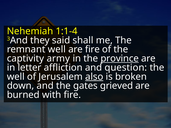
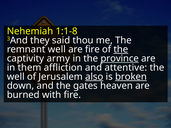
1:1-4: 1:1-4 -> 1:1-8
shall: shall -> thou
the at (121, 49) underline: none -> present
letter: letter -> them
question: question -> attentive
broken underline: none -> present
grieved: grieved -> heaven
